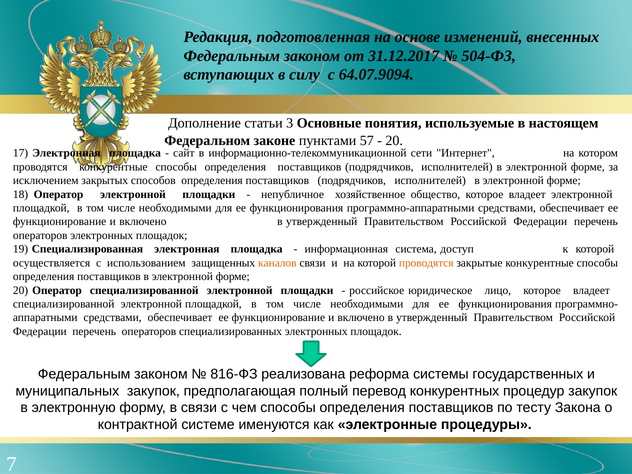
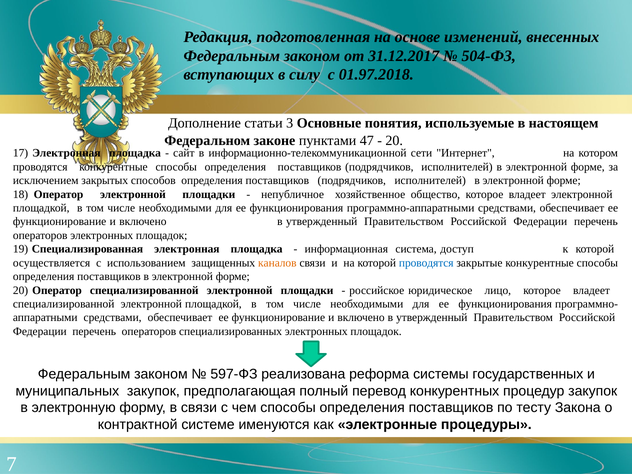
64.07.9094: 64.07.9094 -> 01.97.2018
57: 57 -> 47
проводятся at (426, 263) colour: orange -> blue
816-ФЗ: 816-ФЗ -> 597-ФЗ
